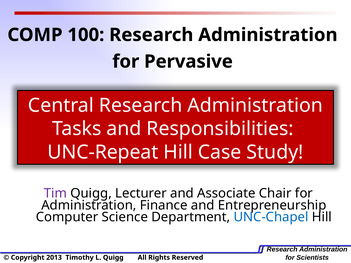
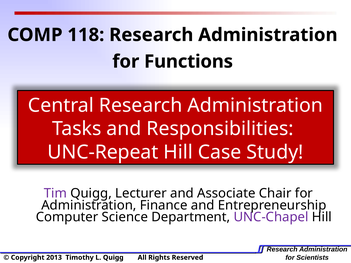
100: 100 -> 118
Pervasive: Pervasive -> Functions
UNC-Chapel colour: blue -> purple
